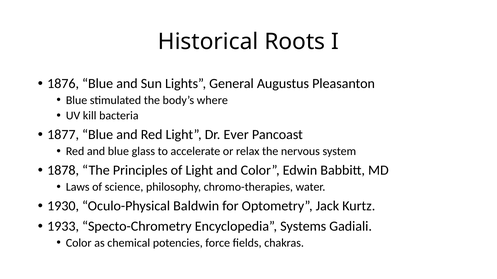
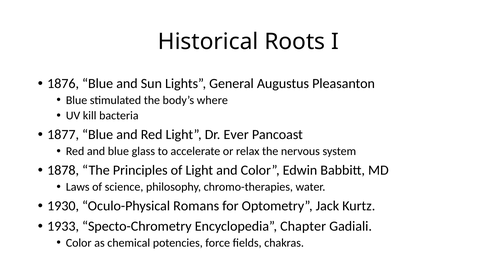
Baldwin: Baldwin -> Romans
Systems: Systems -> Chapter
